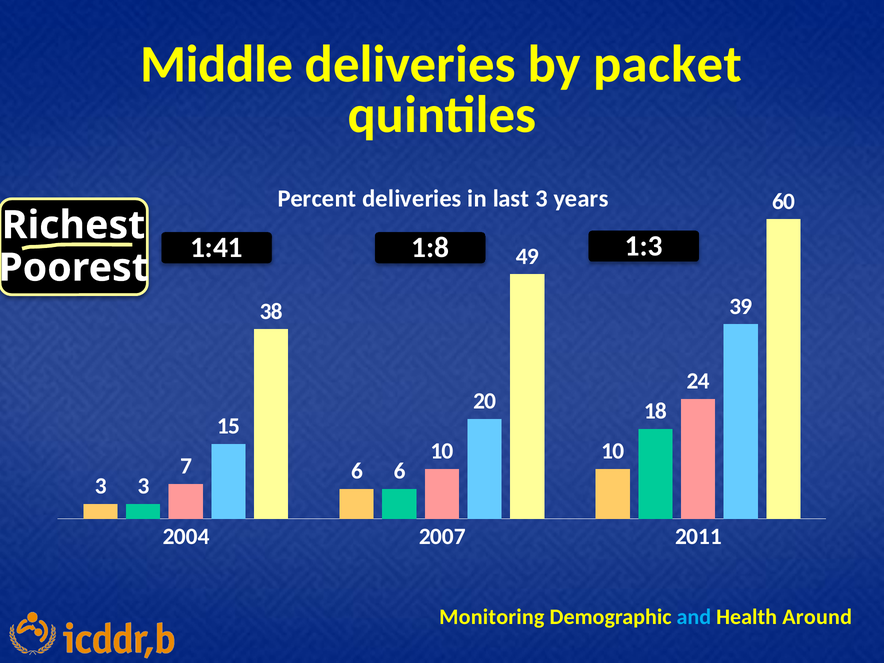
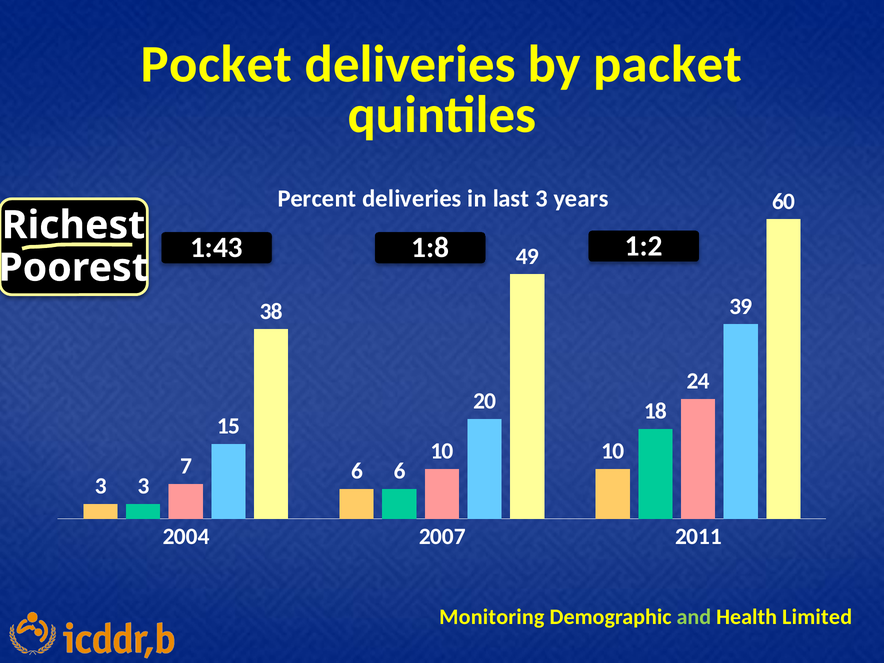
Middle: Middle -> Pocket
1:41: 1:41 -> 1:43
1:3: 1:3 -> 1:2
and colour: light blue -> light green
Around: Around -> Limited
